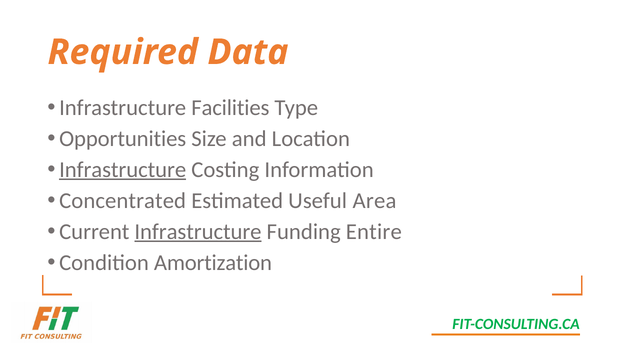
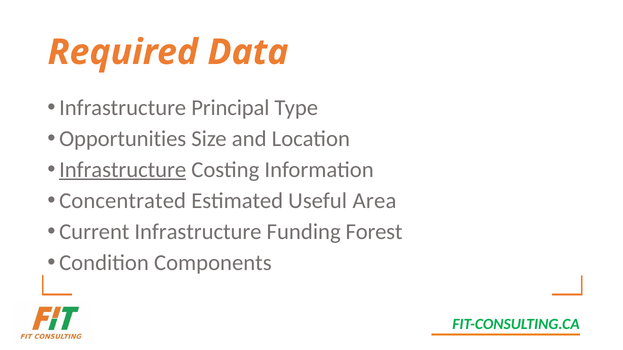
Facilities: Facilities -> Principal
Infrastructure at (198, 232) underline: present -> none
Entire: Entire -> Forest
Amortization: Amortization -> Components
